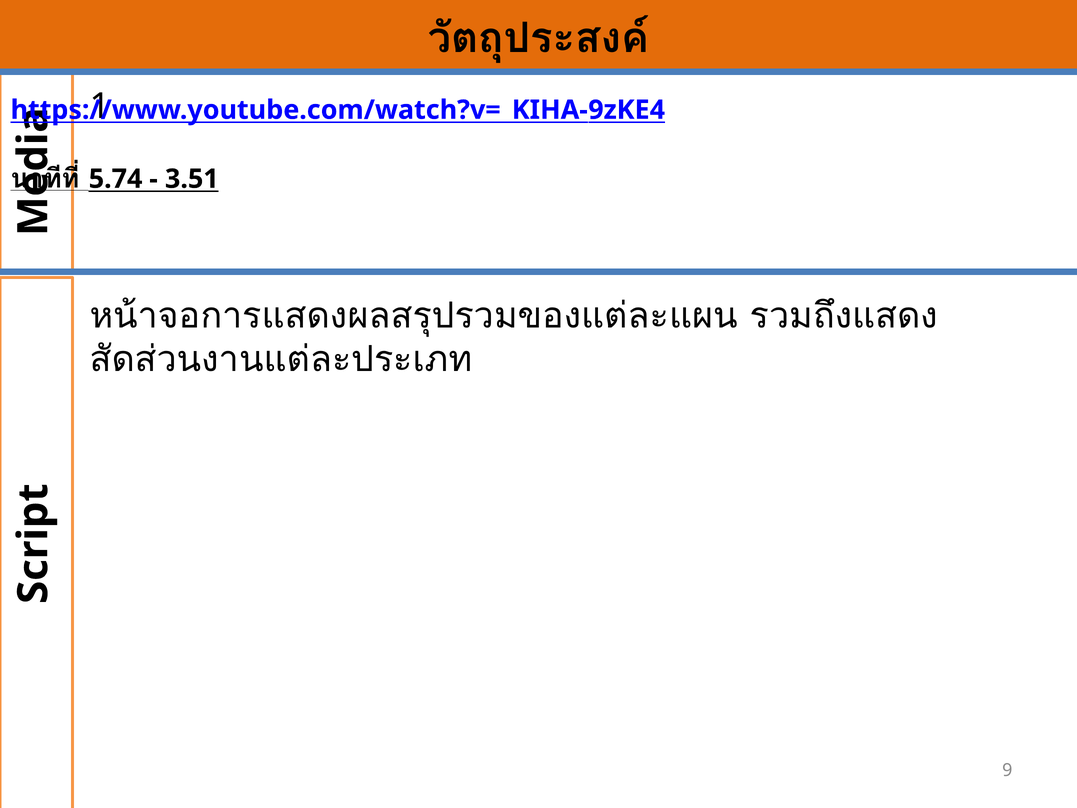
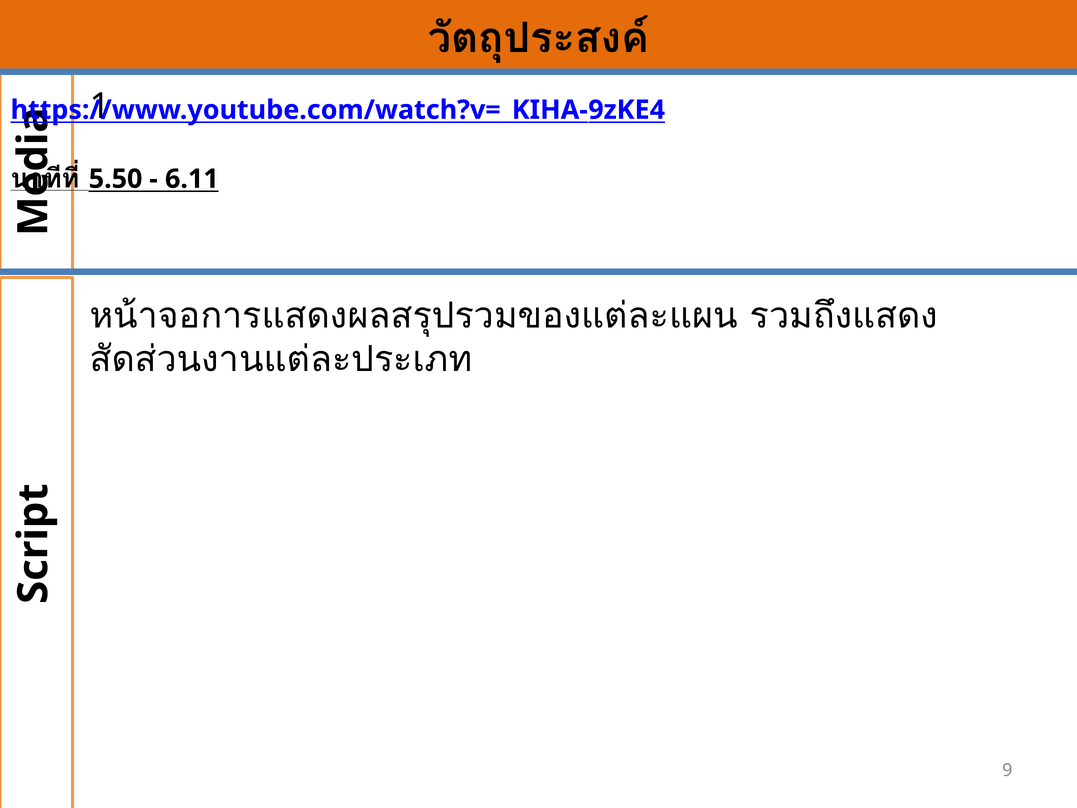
5.74: 5.74 -> 5.50
3.51: 3.51 -> 6.11
